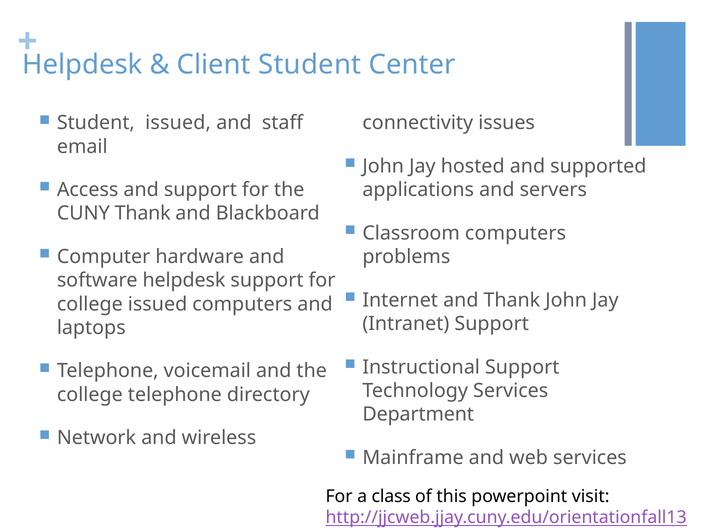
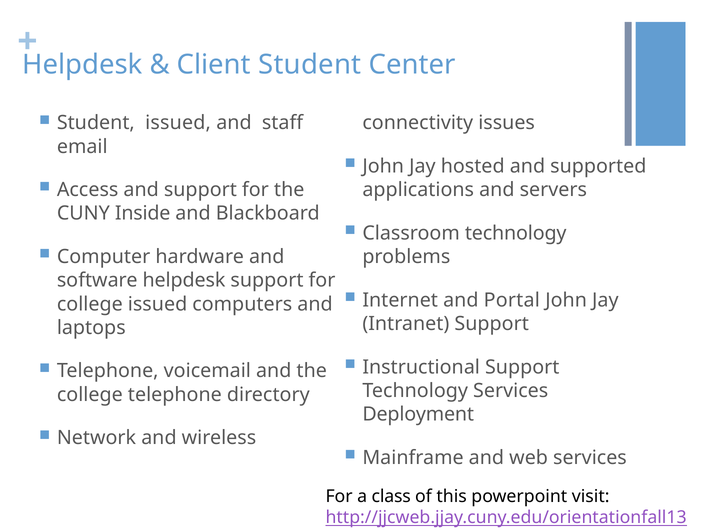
CUNY Thank: Thank -> Inside
Classroom computers: computers -> technology
and Thank: Thank -> Portal
Department: Department -> Deployment
